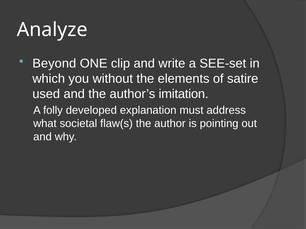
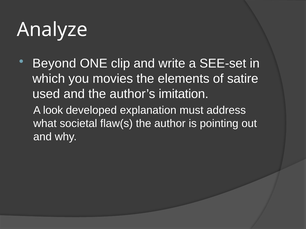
without: without -> movies
folly: folly -> look
